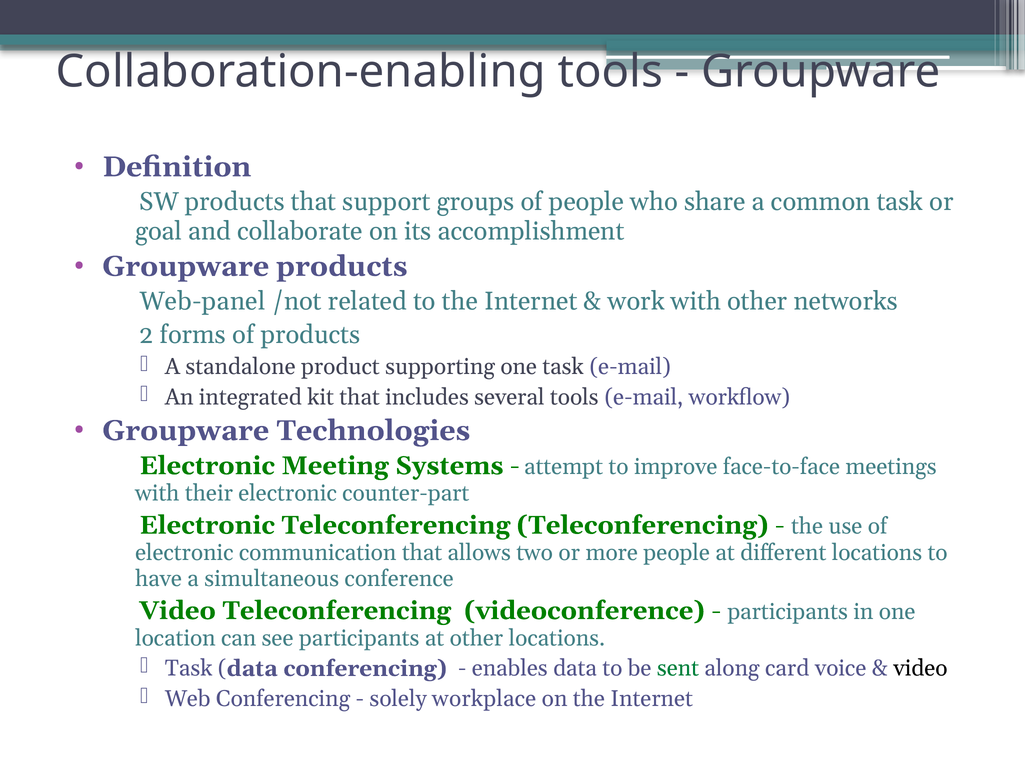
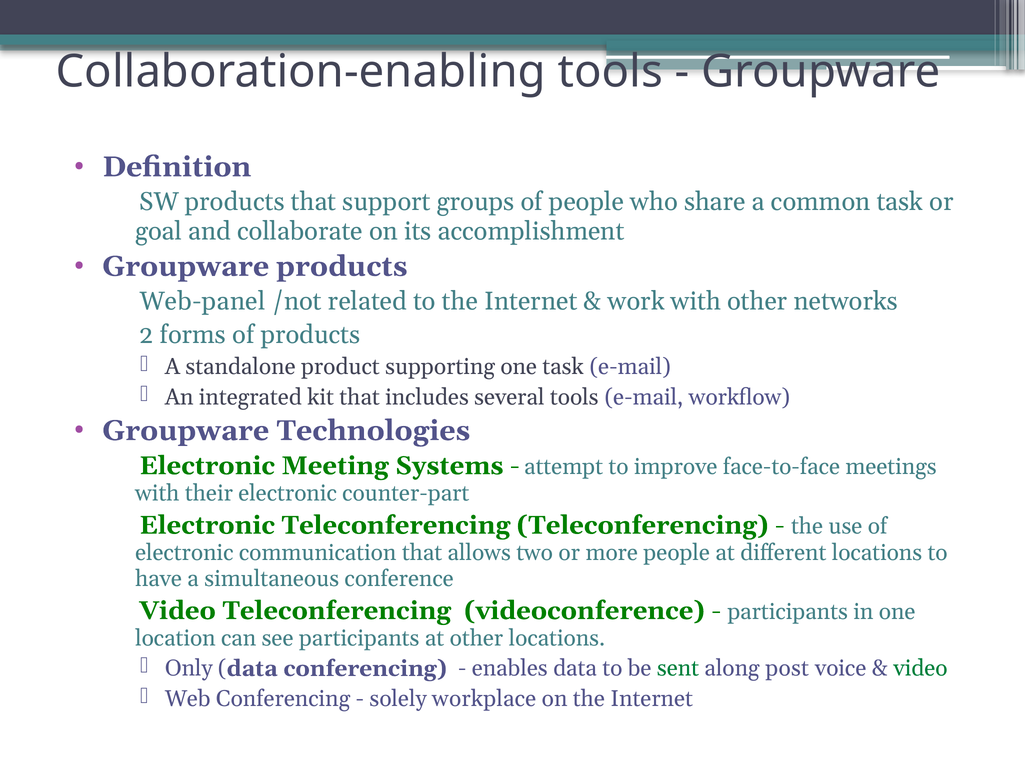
Task at (189, 668): Task -> Only
card: card -> post
video at (920, 668) colour: black -> green
